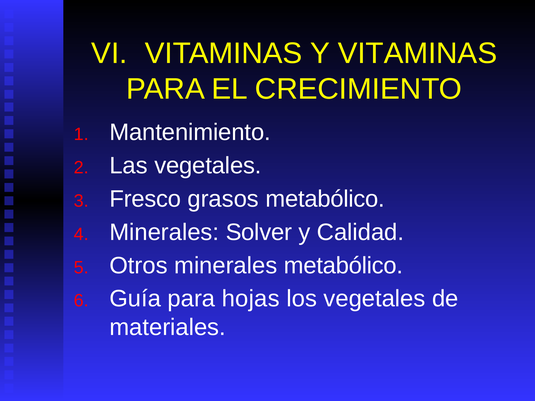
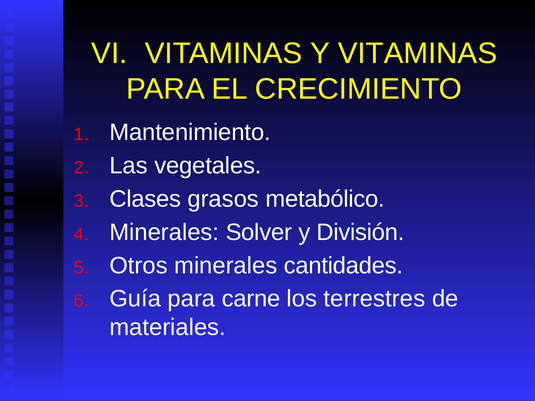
Fresco: Fresco -> Clases
Calidad: Calidad -> División
minerales metabólico: metabólico -> cantidades
hojas: hojas -> carne
los vegetales: vegetales -> terrestres
